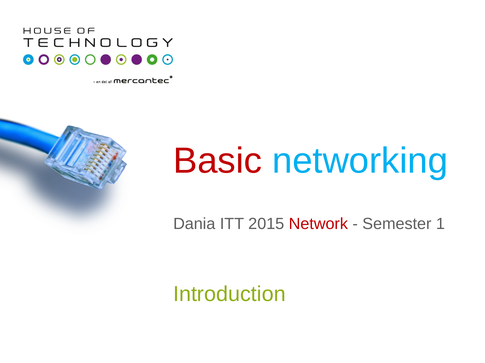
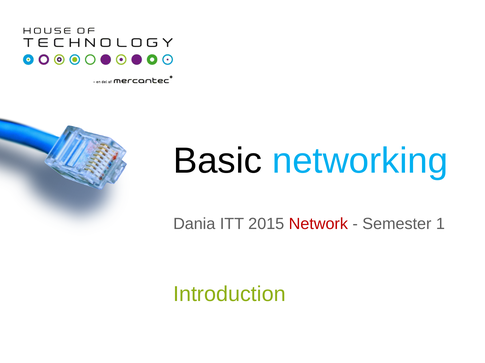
Basic colour: red -> black
